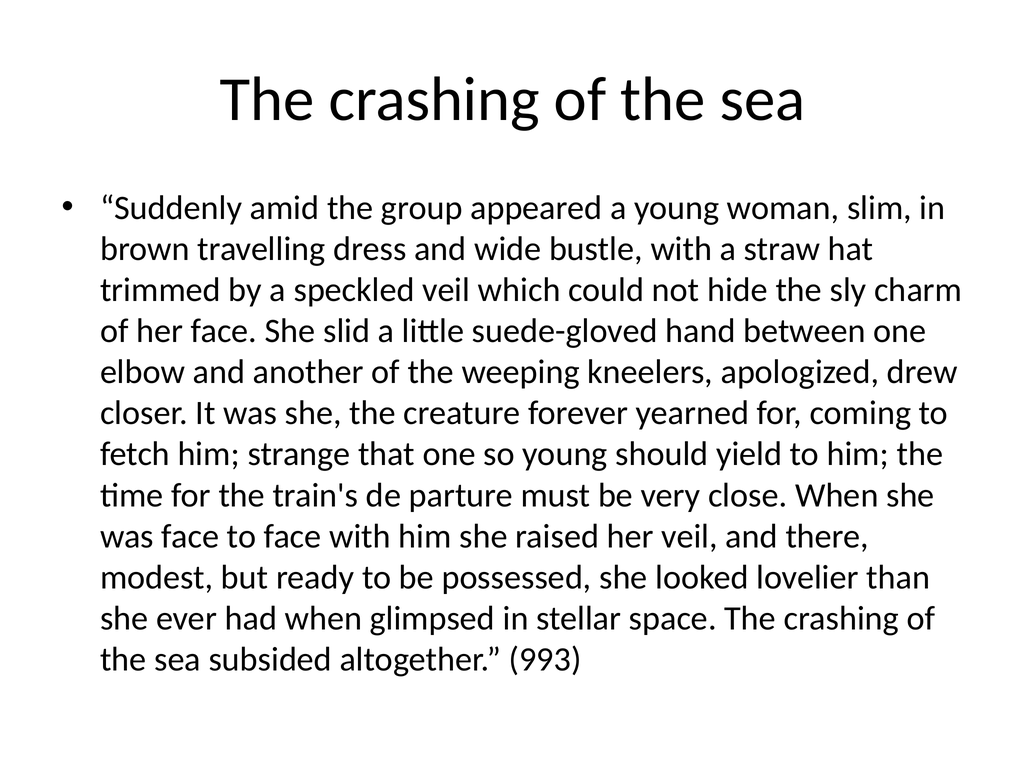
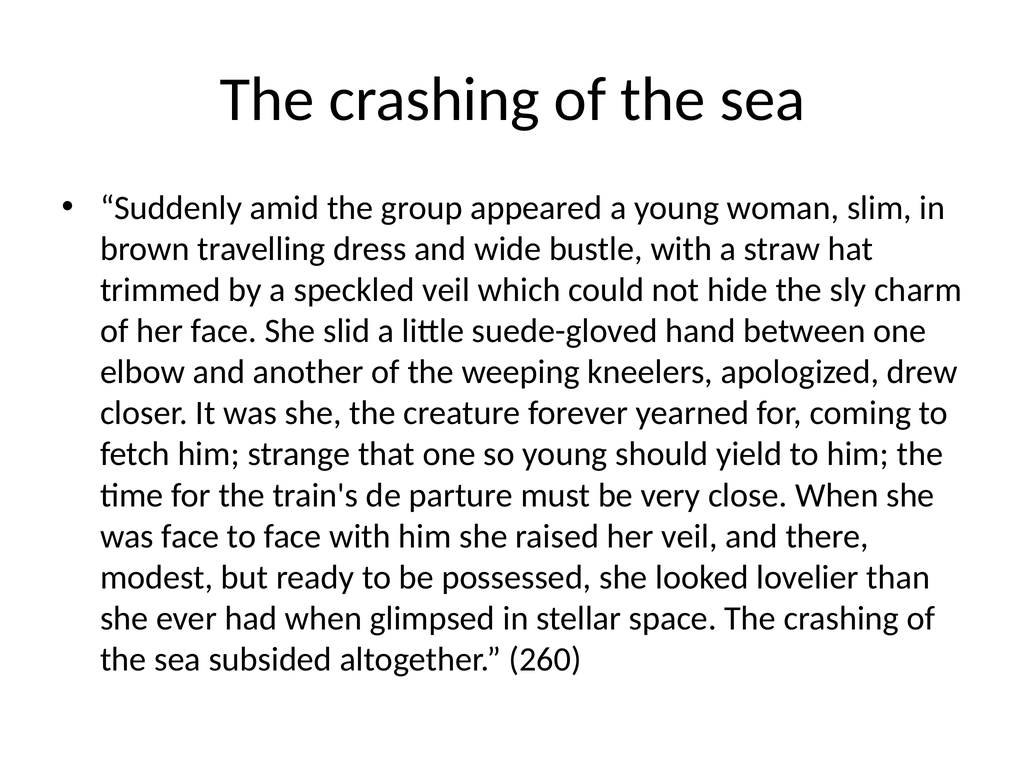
993: 993 -> 260
